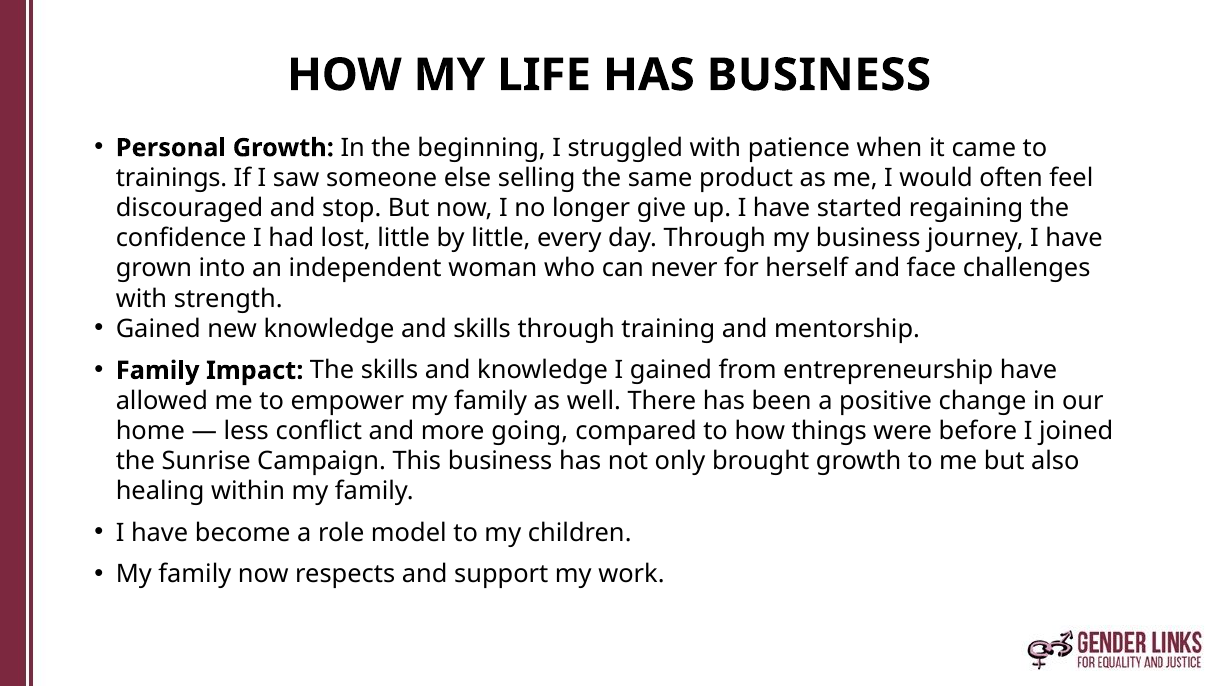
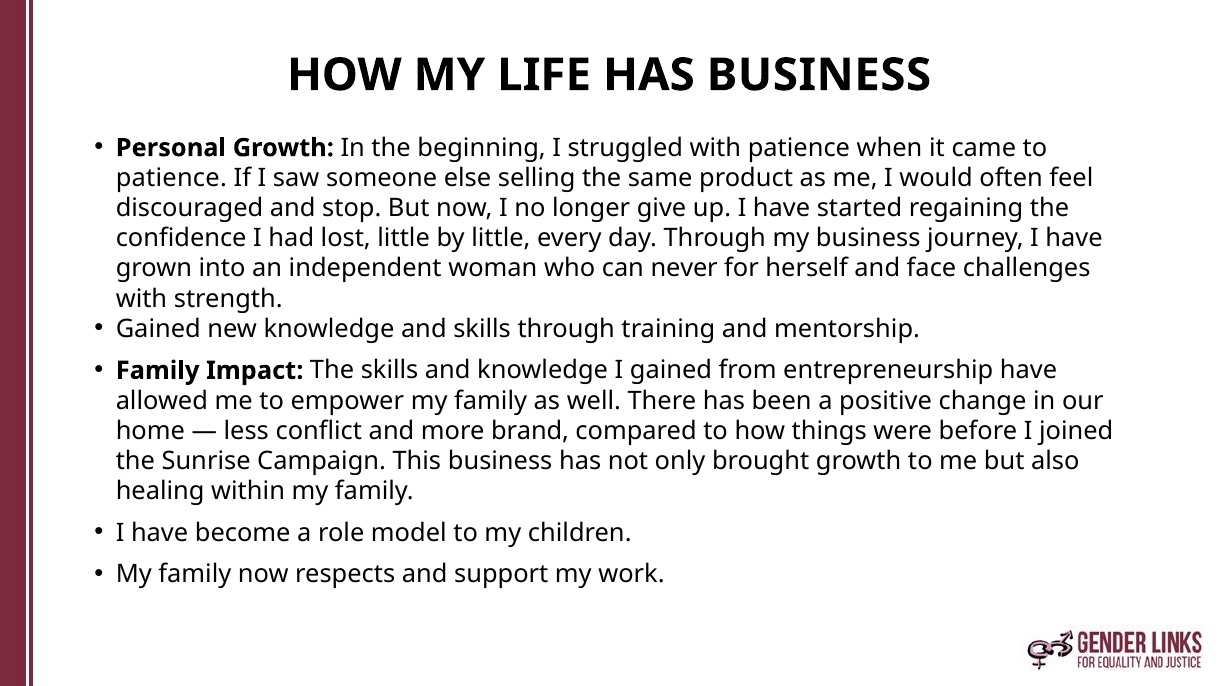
trainings at (172, 178): trainings -> patience
going: going -> brand
